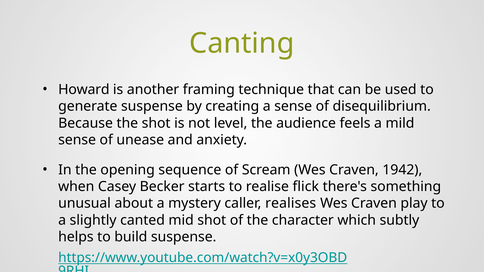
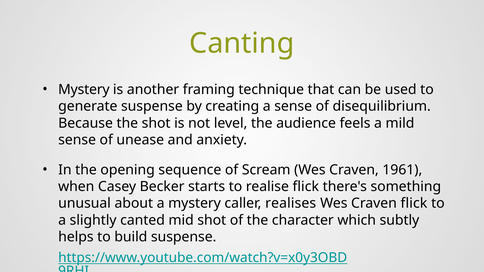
Howard at (84, 90): Howard -> Mystery
1942: 1942 -> 1961
Craven play: play -> flick
